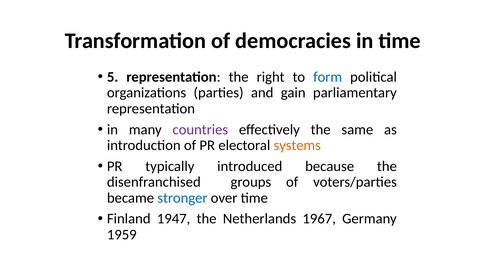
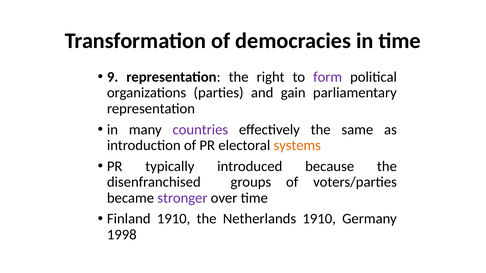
5: 5 -> 9
form colour: blue -> purple
stronger colour: blue -> purple
Finland 1947: 1947 -> 1910
Netherlands 1967: 1967 -> 1910
1959: 1959 -> 1998
